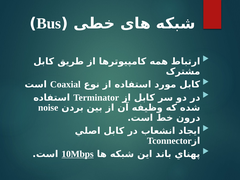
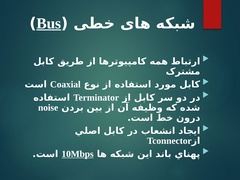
Bus underline: none -> present
